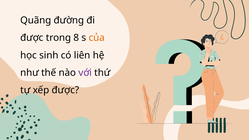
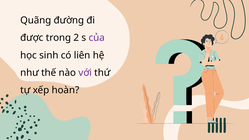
8: 8 -> 2
của colour: orange -> purple
xếp được: được -> hoàn
